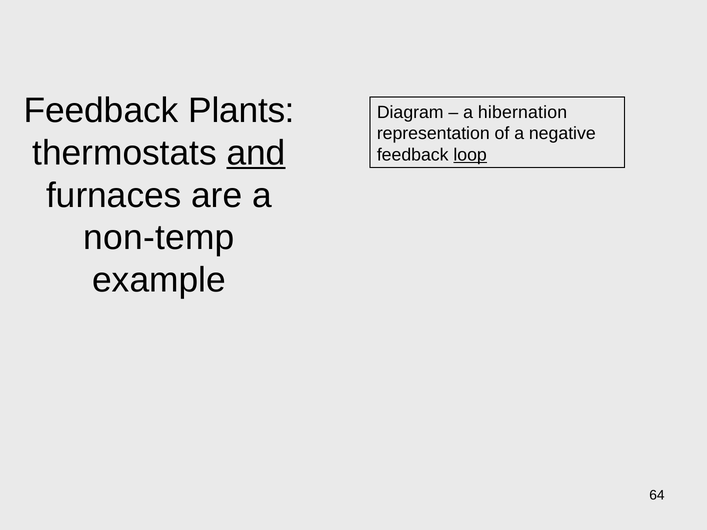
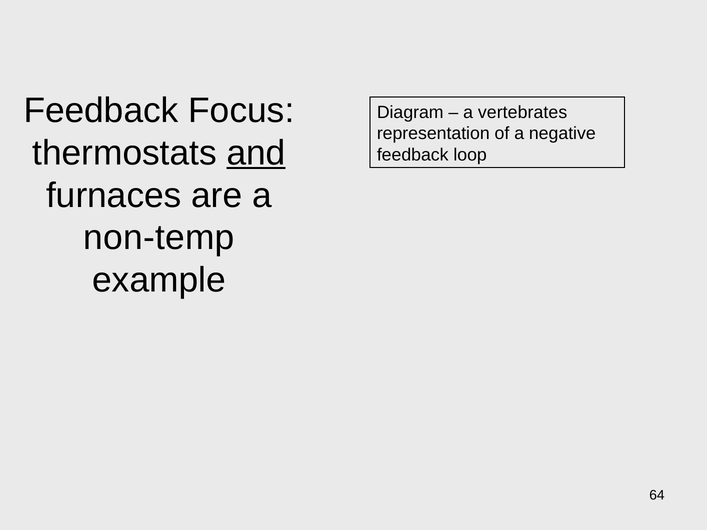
Plants: Plants -> Focus
hibernation: hibernation -> vertebrates
loop underline: present -> none
